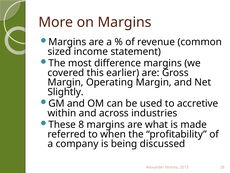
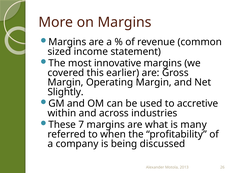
difference: difference -> innovative
8: 8 -> 7
made: made -> many
